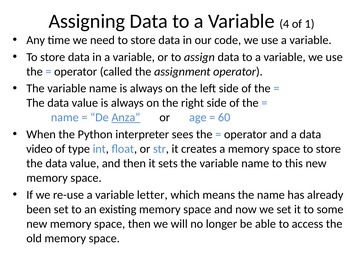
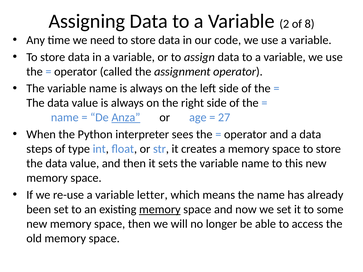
4: 4 -> 2
1: 1 -> 8
60: 60 -> 27
video: video -> steps
memory at (160, 210) underline: none -> present
